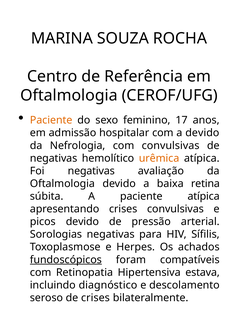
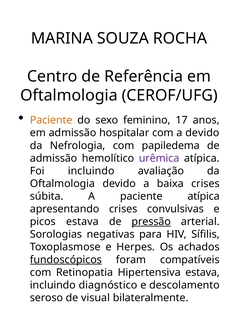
com convulsivas: convulsivas -> papiledema
negativas at (54, 158): negativas -> admissão
urêmica colour: orange -> purple
Foi negativas: negativas -> incluindo
baixa retina: retina -> crises
picos devido: devido -> estava
pressão underline: none -> present
de crises: crises -> visual
